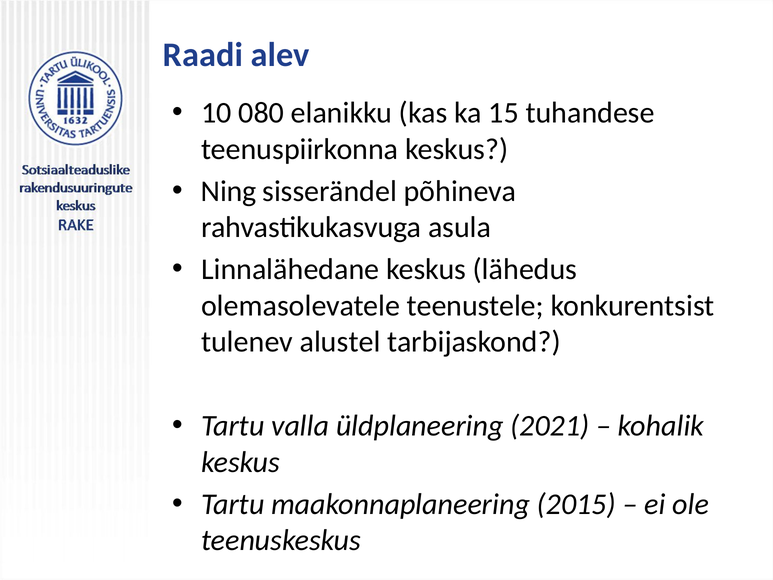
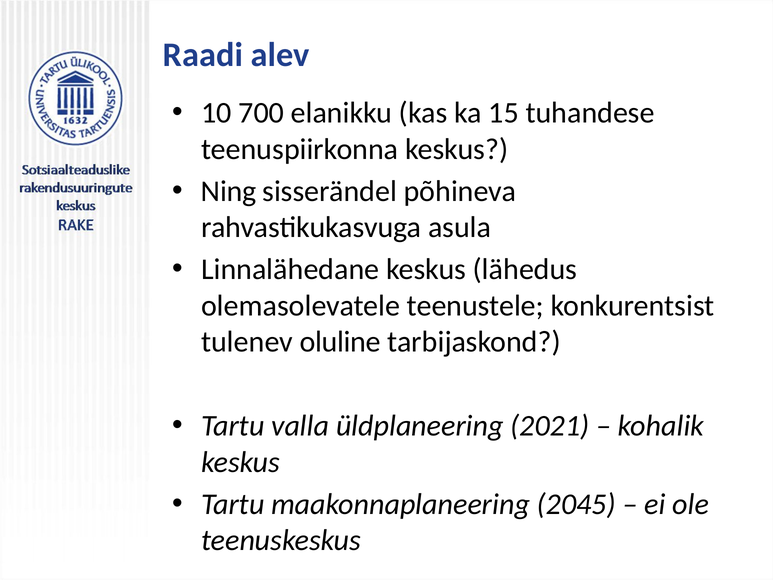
080: 080 -> 700
alustel: alustel -> oluline
2015: 2015 -> 2045
